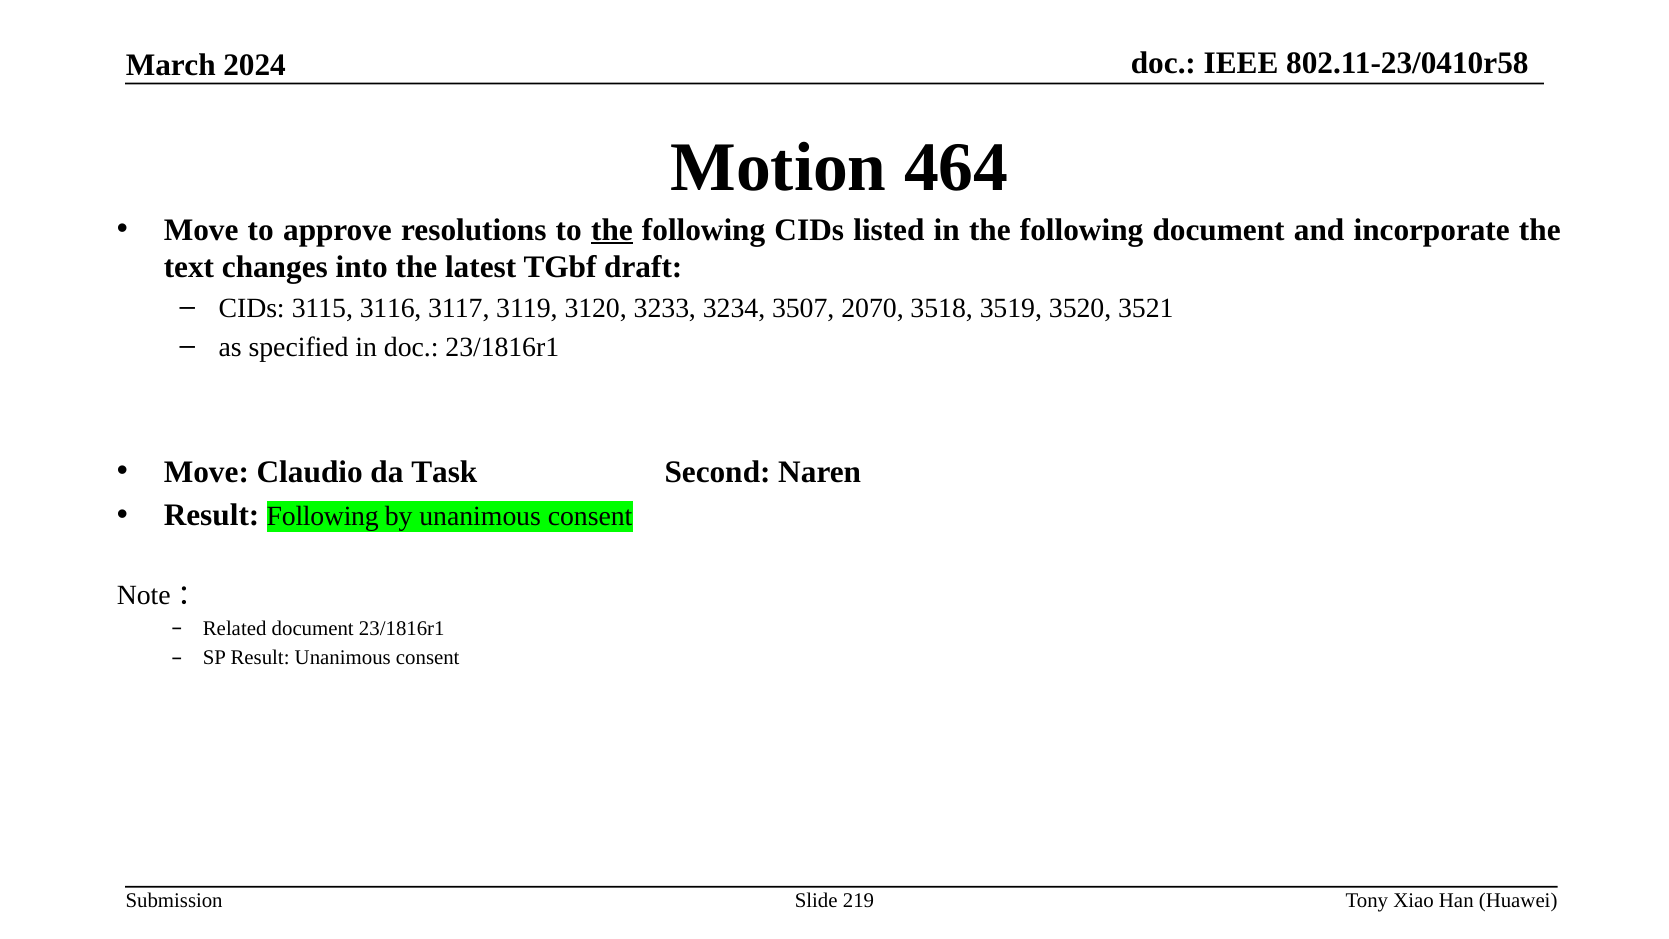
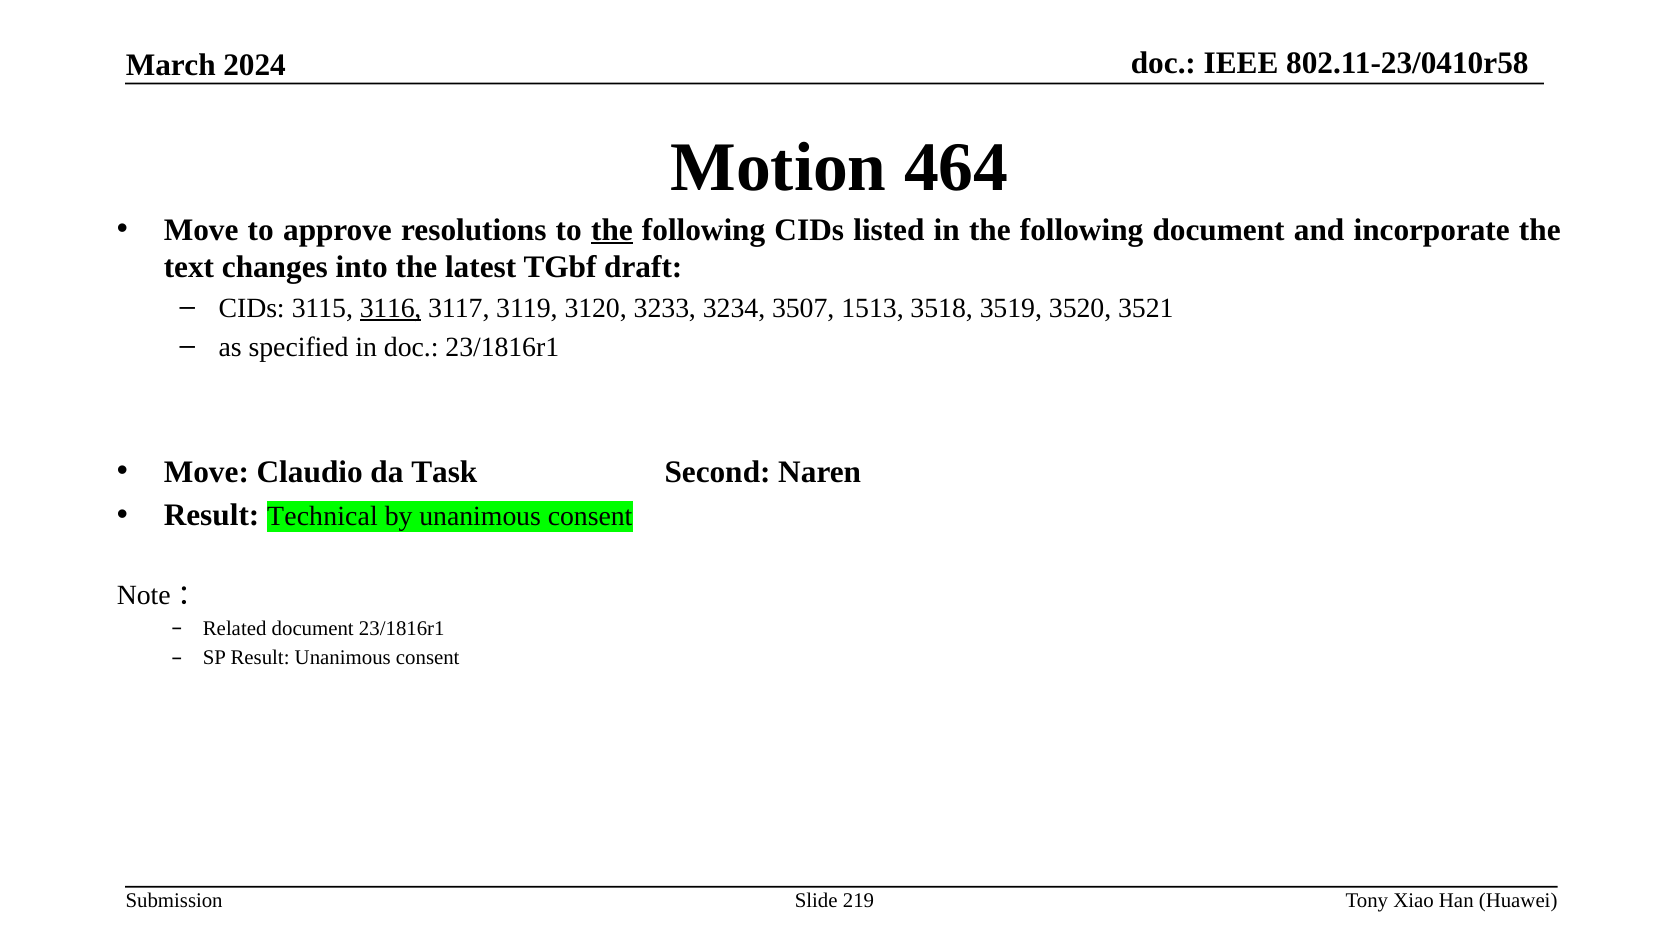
3116 underline: none -> present
2070: 2070 -> 1513
Result Following: Following -> Technical
